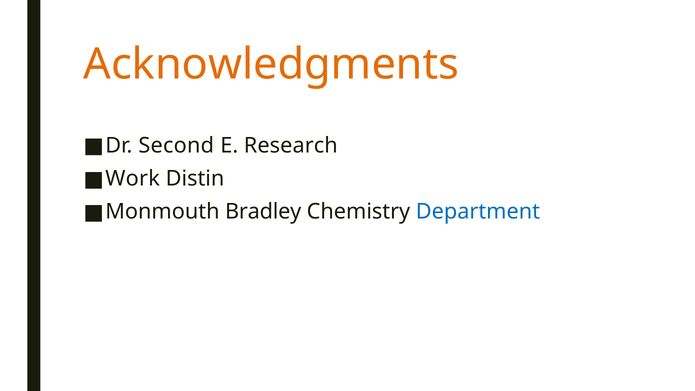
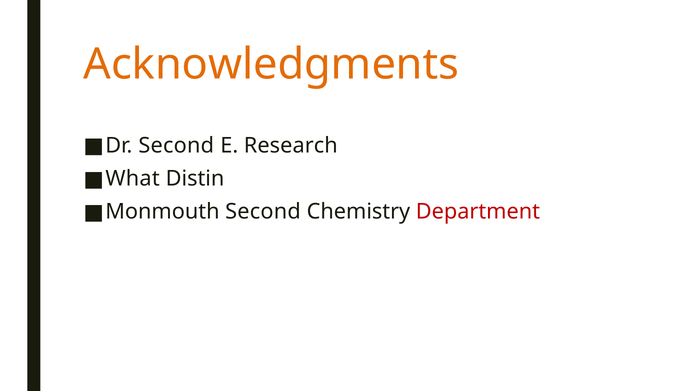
Work: Work -> What
Monmouth Bradley: Bradley -> Second
Department colour: blue -> red
